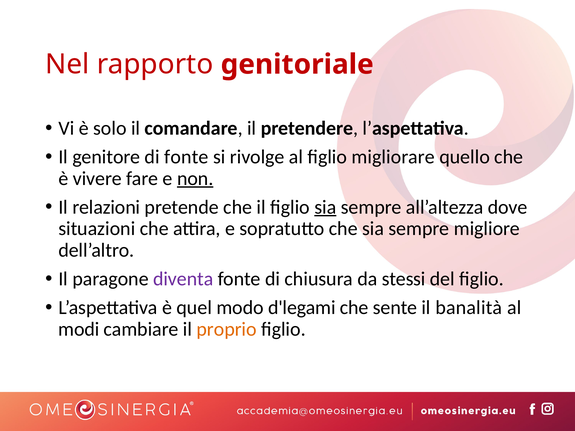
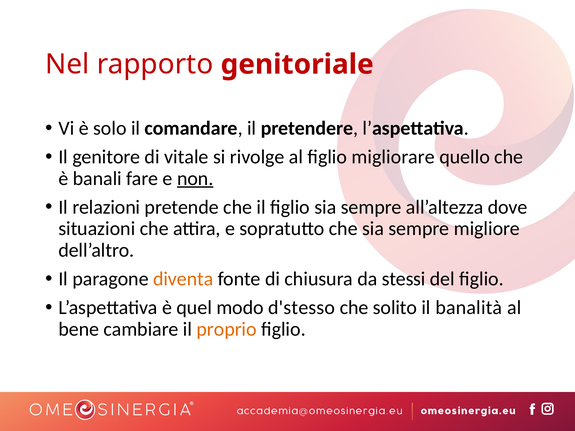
di fonte: fonte -> vitale
vivere: vivere -> banali
sia at (325, 207) underline: present -> none
diventa colour: purple -> orange
d'legami: d'legami -> d'stesso
sente: sente -> solito
modi: modi -> bene
